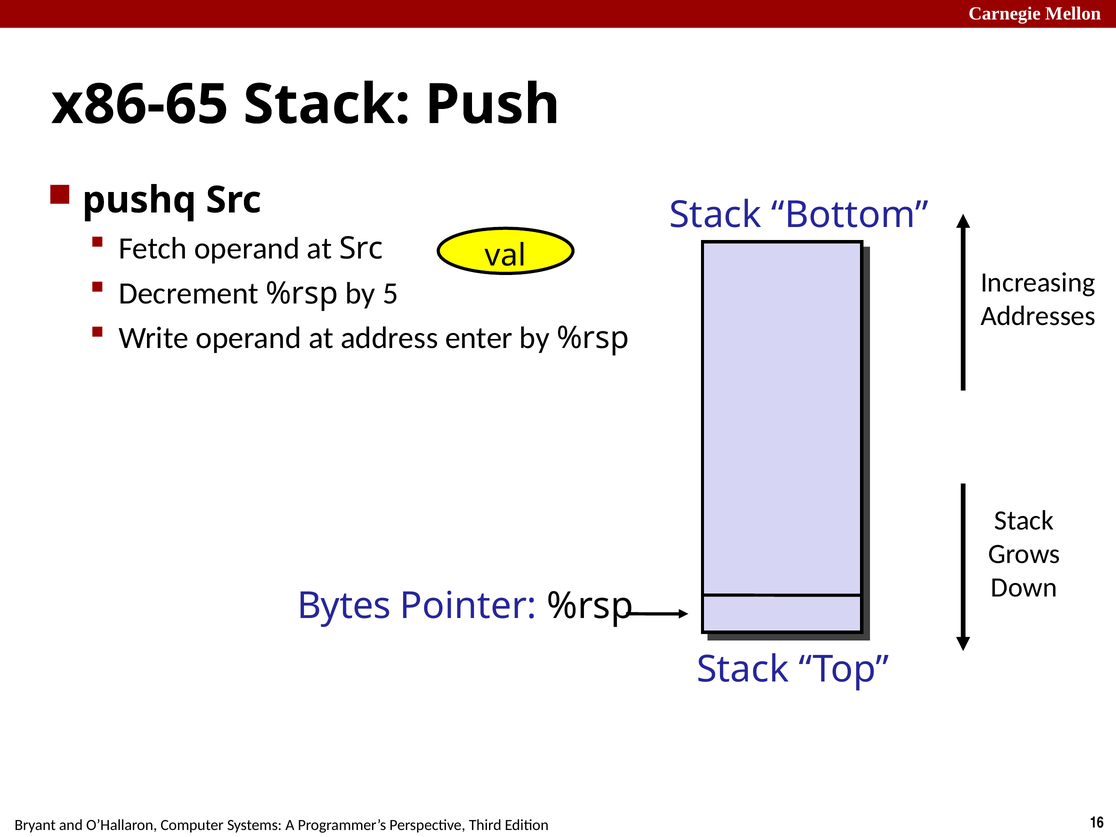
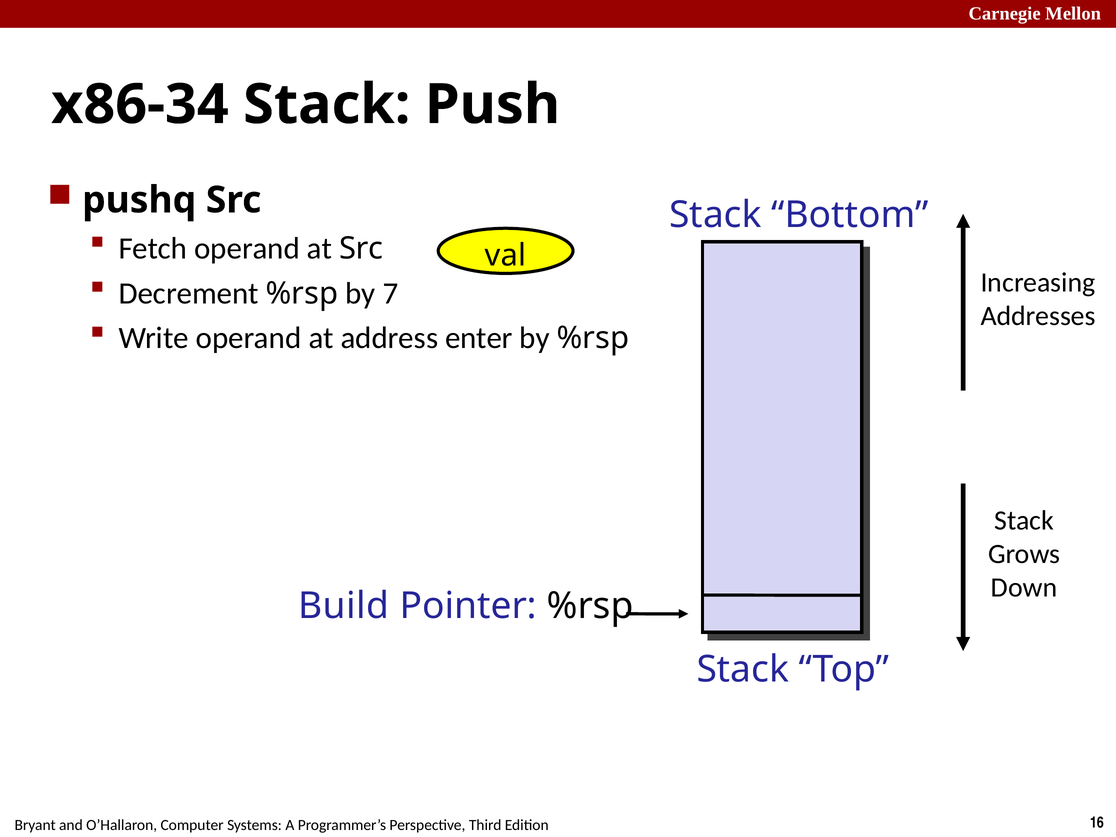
x86-65: x86-65 -> x86-34
5: 5 -> 7
Bytes: Bytes -> Build
